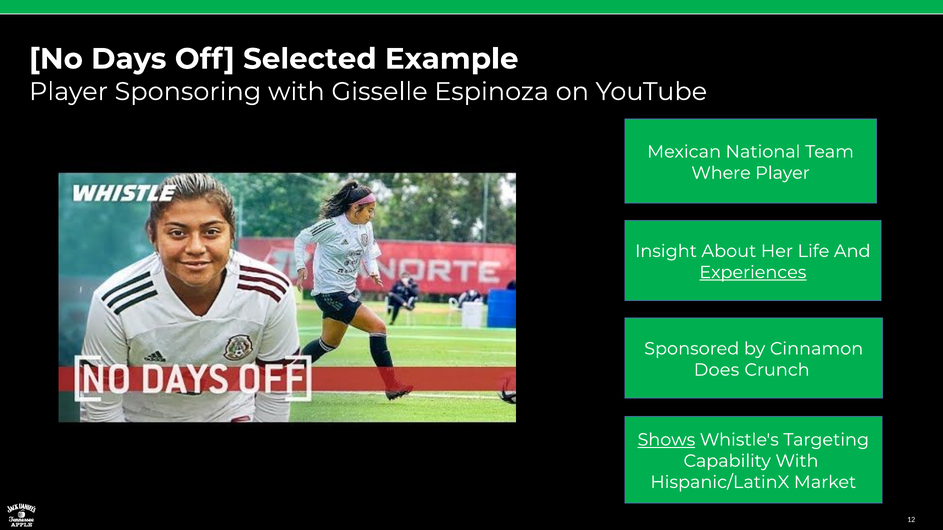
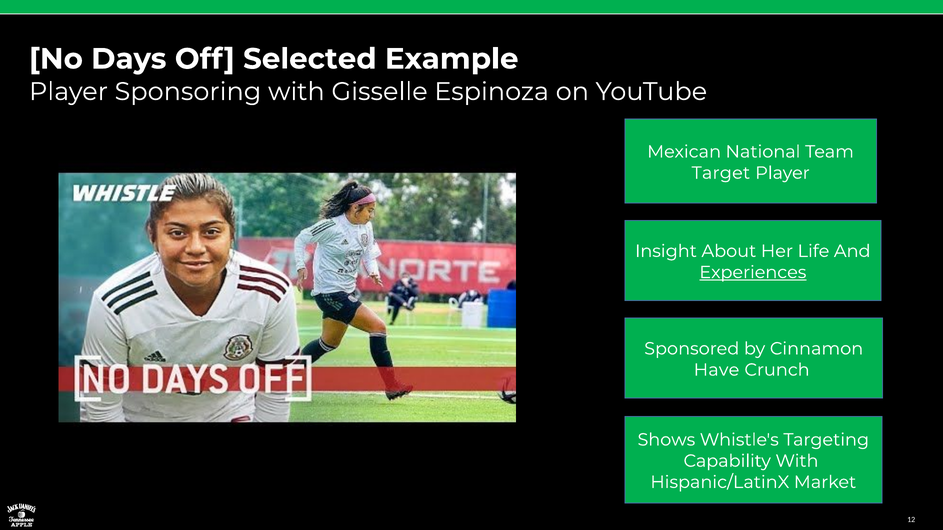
Where: Where -> Target
Does: Does -> Have
Shows underline: present -> none
